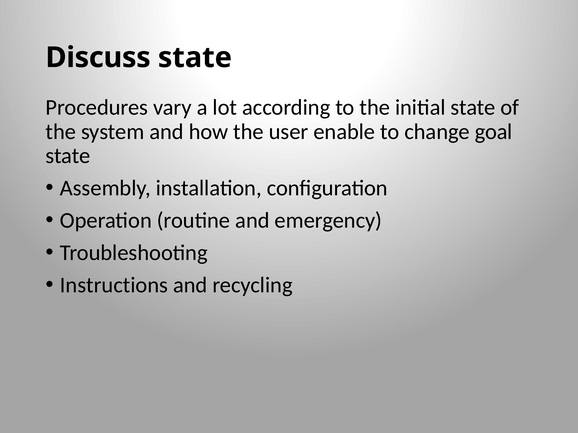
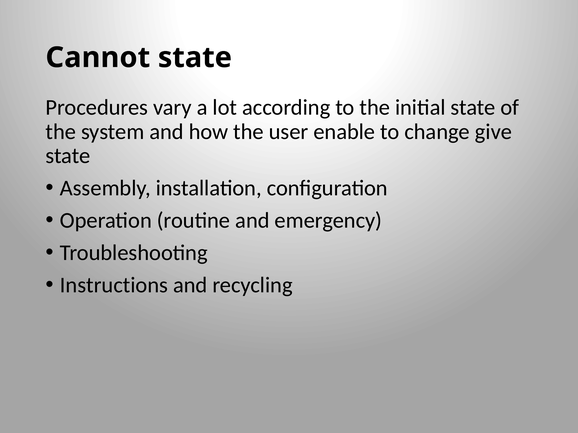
Discuss: Discuss -> Cannot
goal: goal -> give
